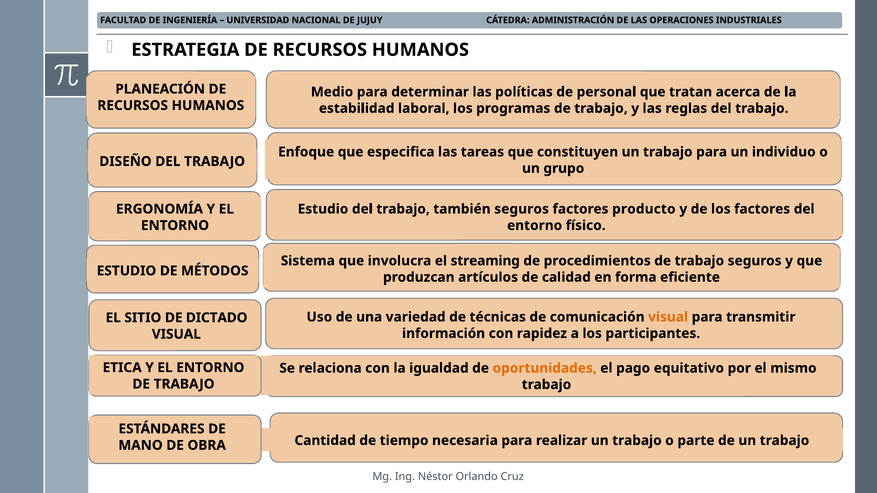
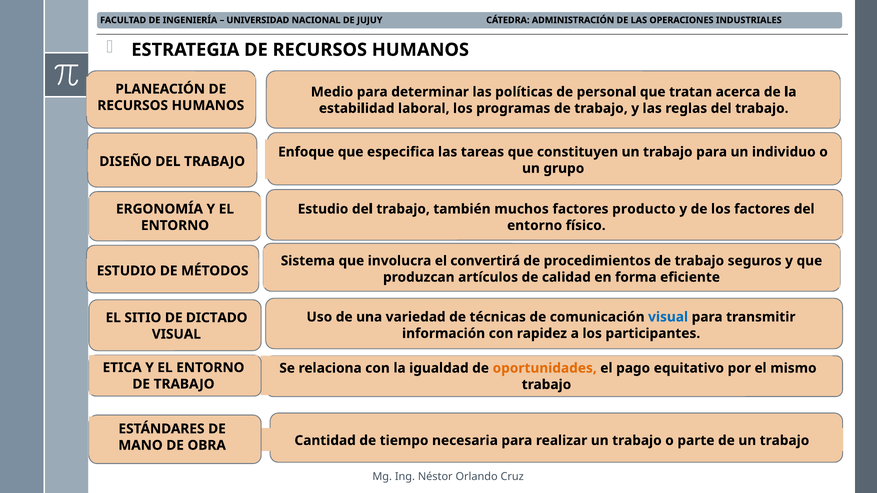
también seguros: seguros -> muchos
streaming: streaming -> convertirá
visual at (668, 317) colour: orange -> blue
